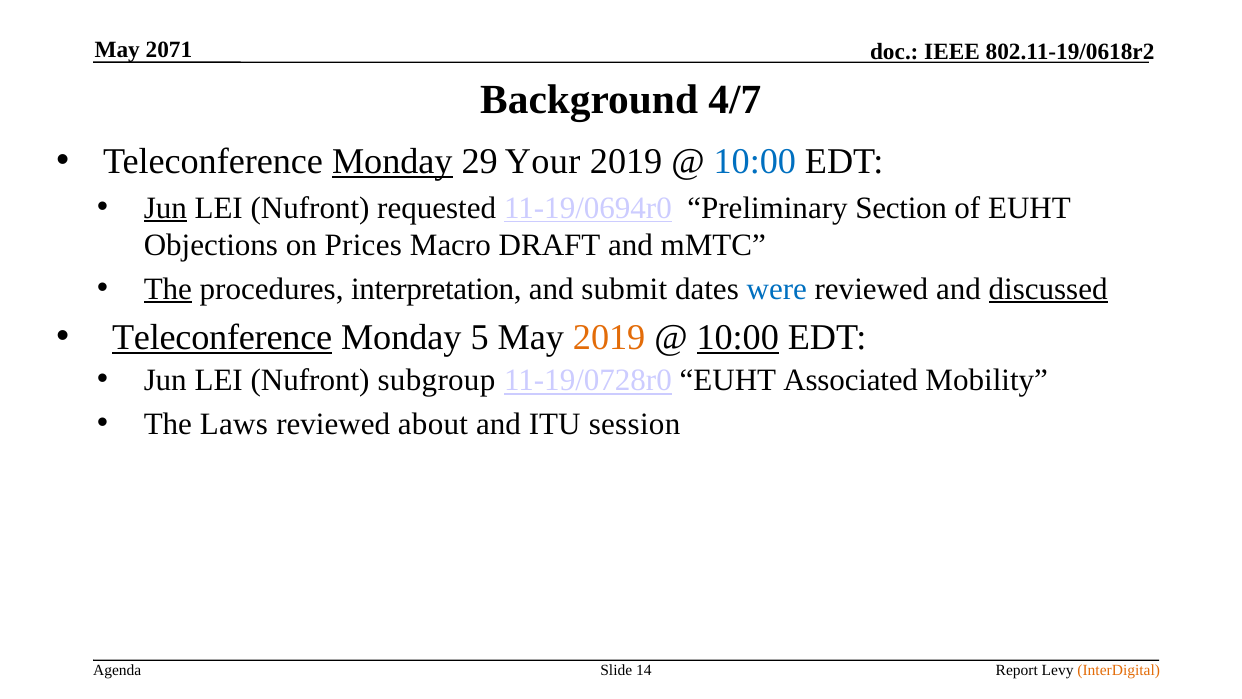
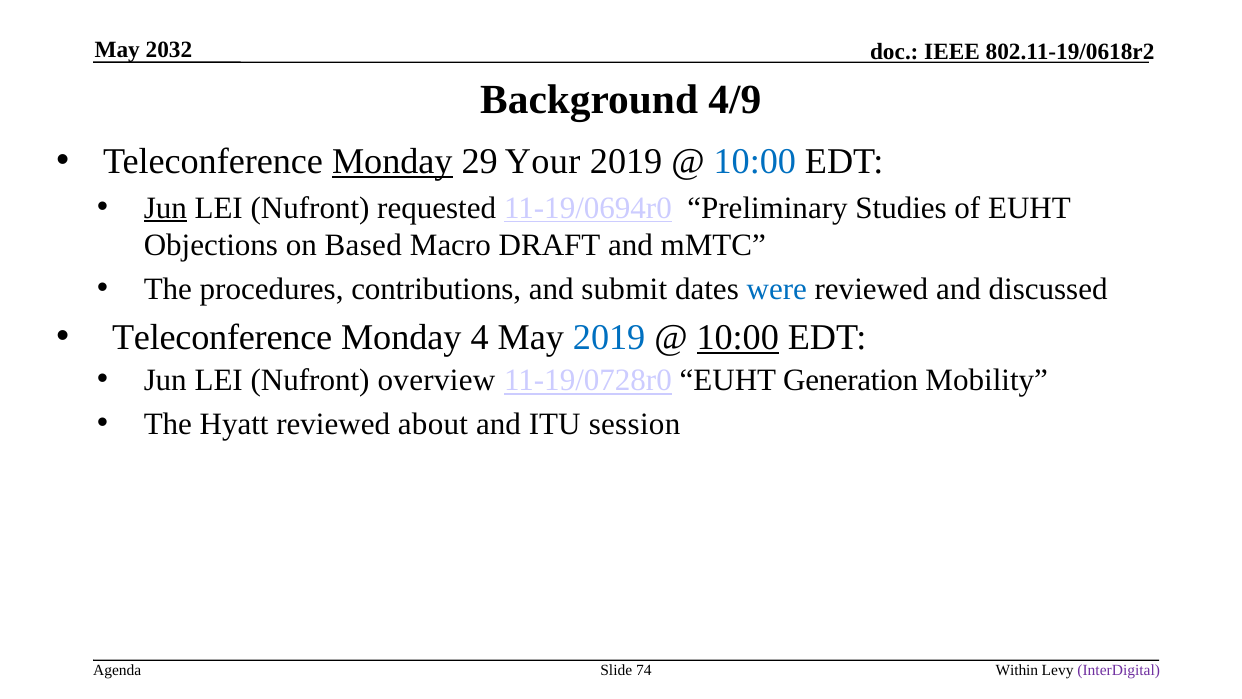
2071: 2071 -> 2032
4/7: 4/7 -> 4/9
Section: Section -> Studies
Prices: Prices -> Based
The at (168, 289) underline: present -> none
interpretation: interpretation -> contributions
discussed underline: present -> none
Teleconference at (222, 337) underline: present -> none
5: 5 -> 4
2019 at (609, 337) colour: orange -> blue
subgroup: subgroup -> overview
Associated: Associated -> Generation
Laws: Laws -> Hyatt
14: 14 -> 74
Report: Report -> Within
InterDigital colour: orange -> purple
